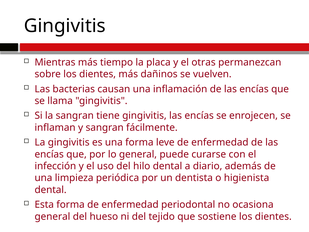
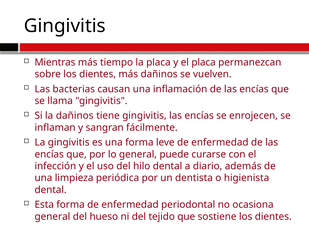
el otras: otras -> placa
la sangran: sangran -> dañinos
